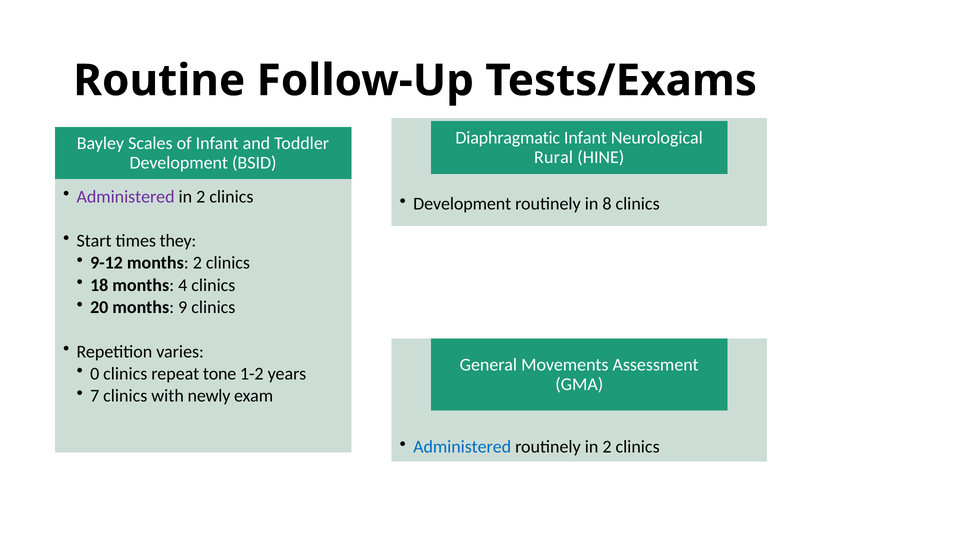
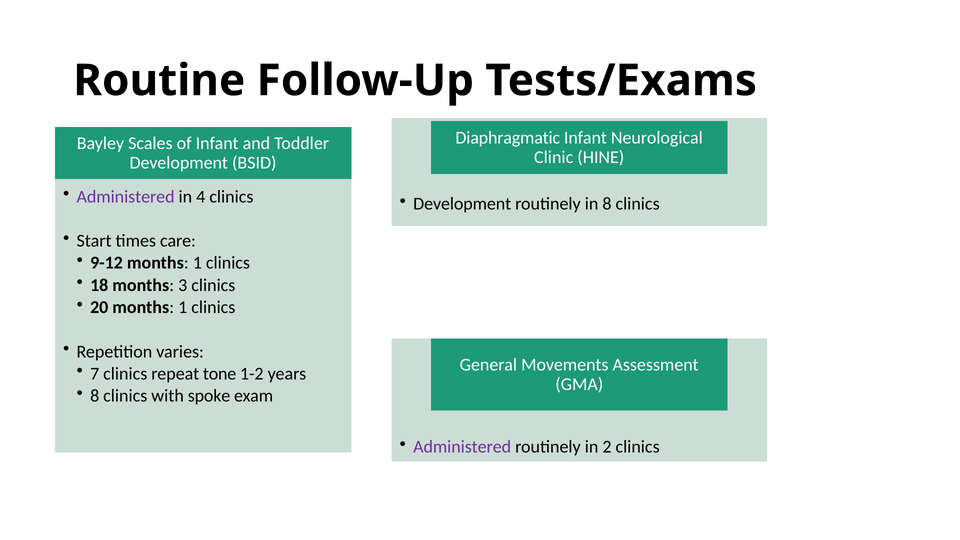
Rural: Rural -> Clinic
2 at (201, 197): 2 -> 4
they: they -> care
9-12 months 2: 2 -> 1
4: 4 -> 3
20 months 9: 9 -> 1
0: 0 -> 7
7 at (95, 396): 7 -> 8
newly: newly -> spoke
Administered at (462, 447) colour: blue -> purple
